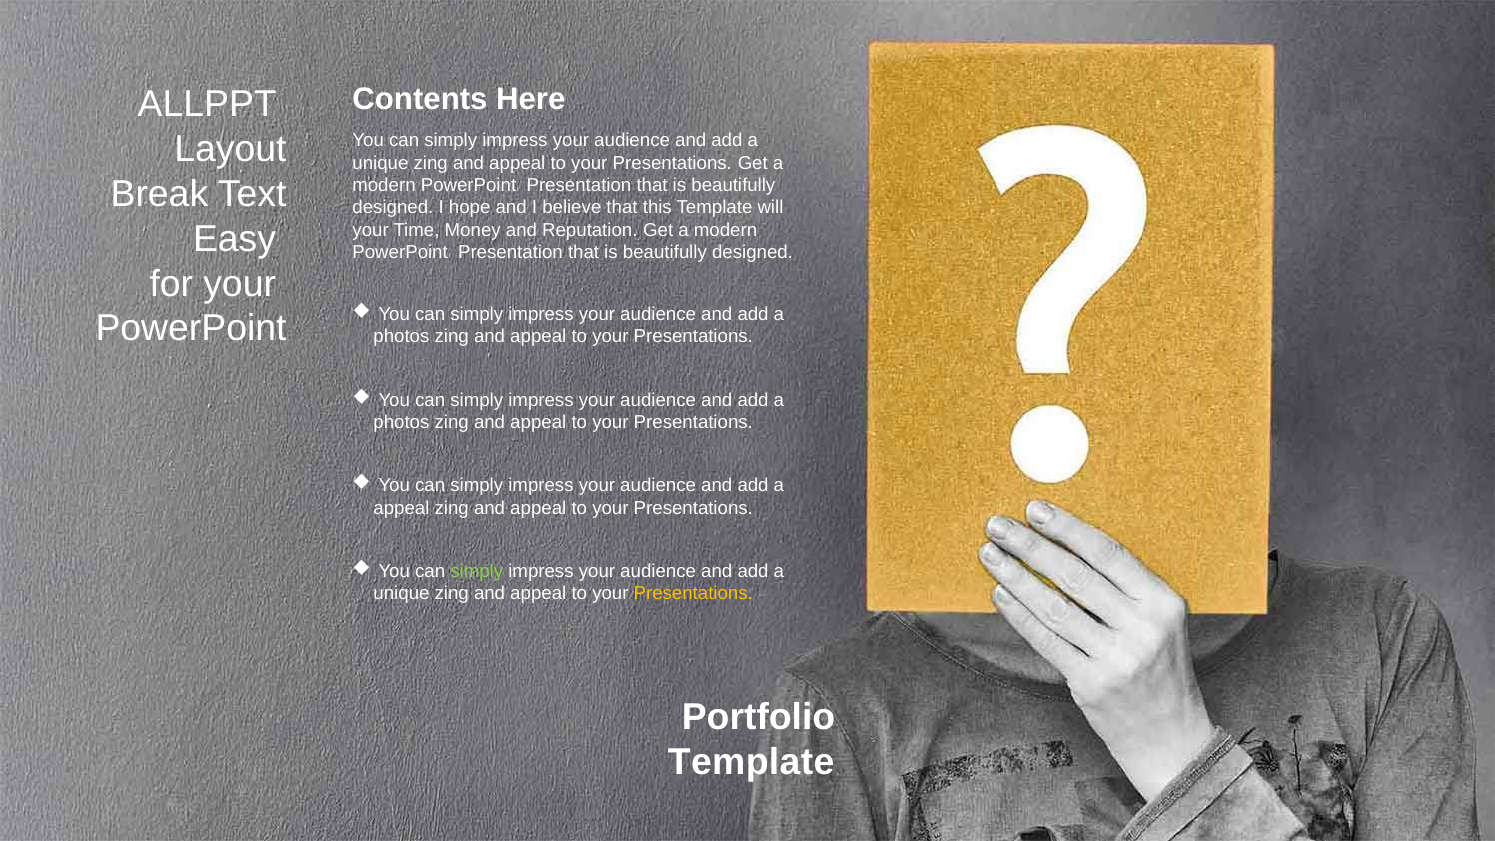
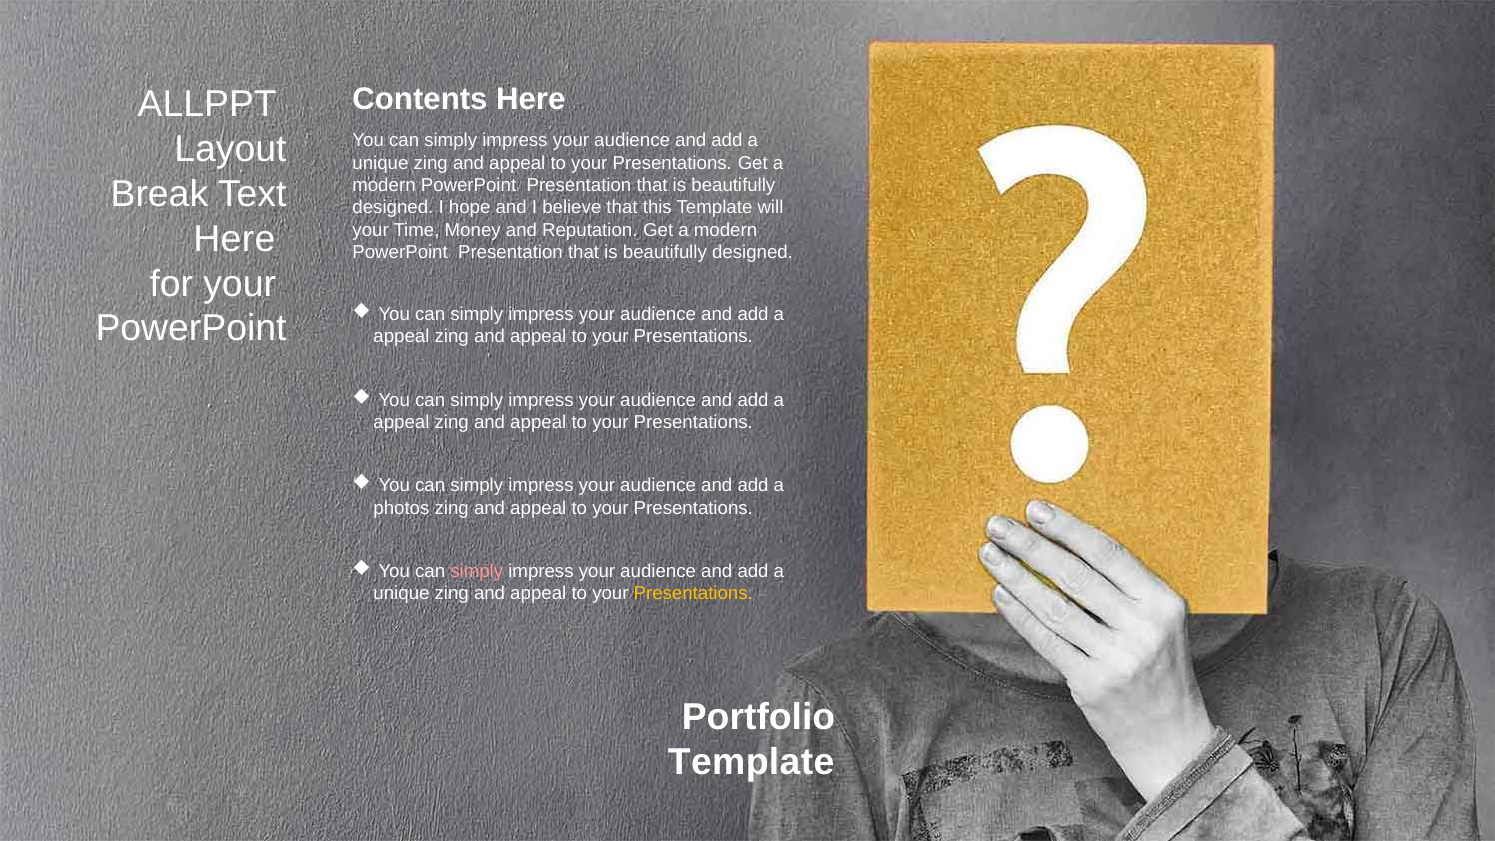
Easy at (235, 239): Easy -> Here
photos at (401, 337): photos -> appeal
photos at (401, 422): photos -> appeal
appeal at (401, 508): appeal -> photos
simply at (477, 571) colour: light green -> pink
